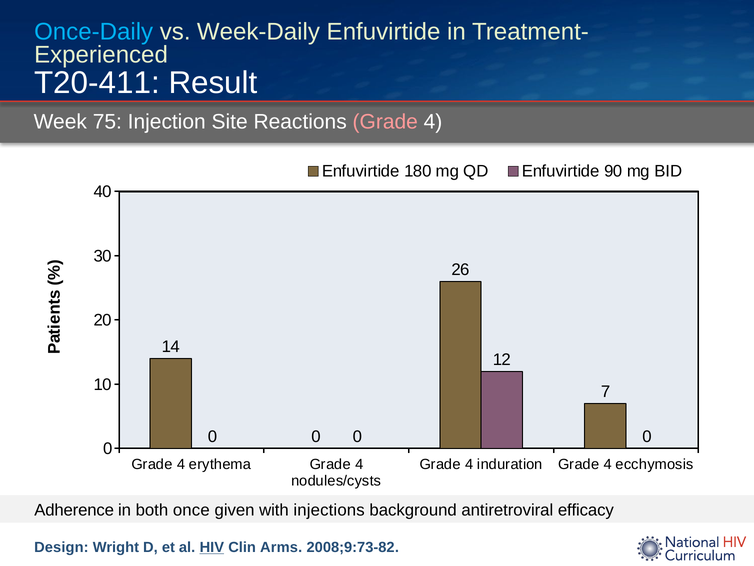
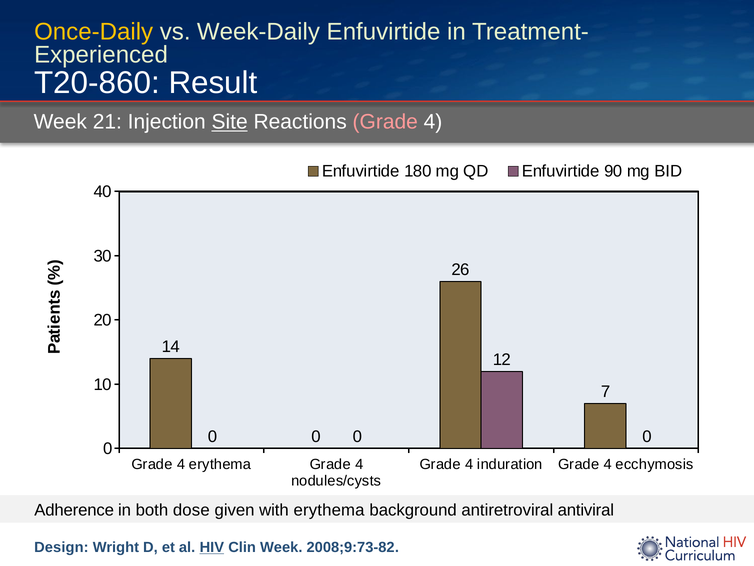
Once-Daily colour: light blue -> yellow
T20-411: T20-411 -> T20-860
75: 75 -> 21
Site underline: none -> present
once: once -> dose
with injections: injections -> erythema
efficacy: efficacy -> antiviral
Clin Arms: Arms -> Week
